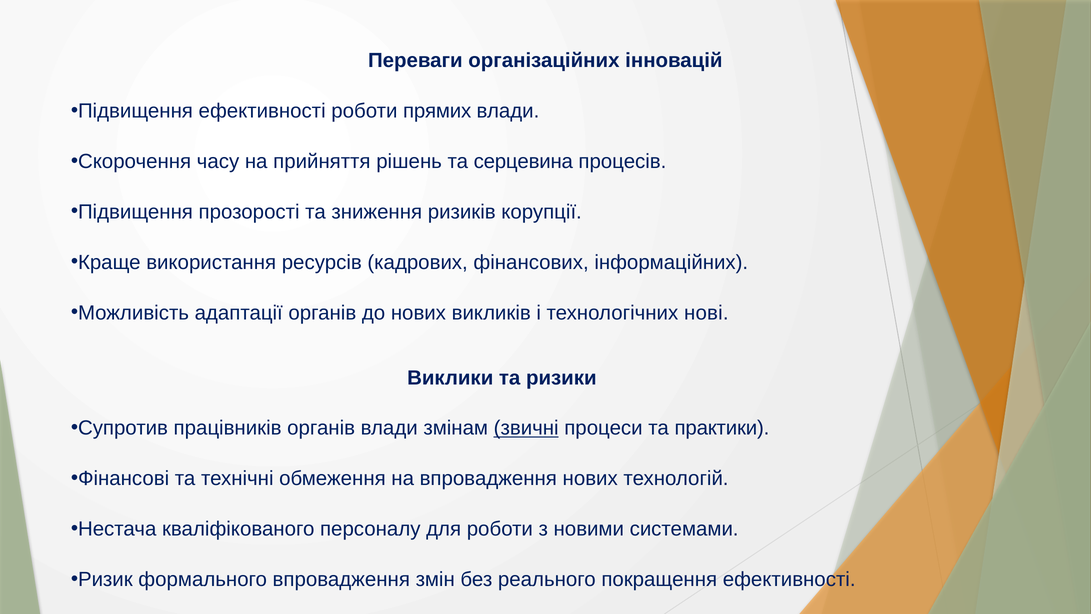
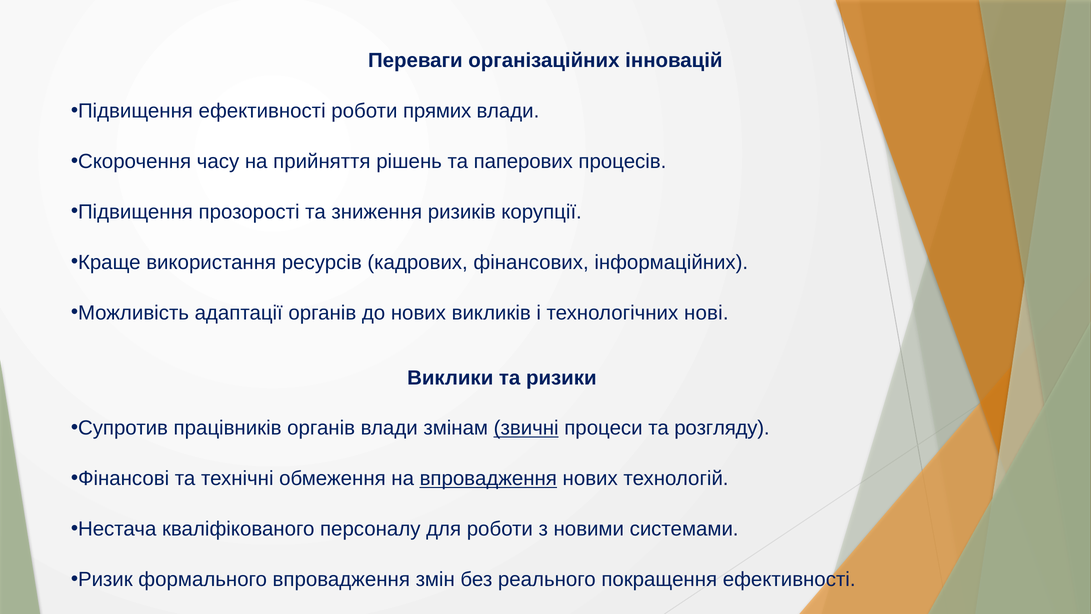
серцевина: серцевина -> паперових
практики: практики -> розгляду
впровадження at (488, 478) underline: none -> present
